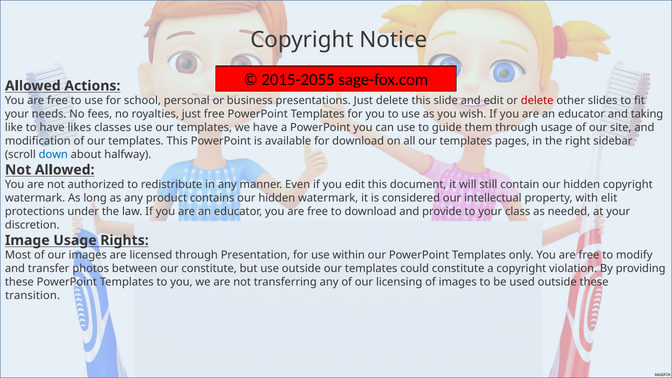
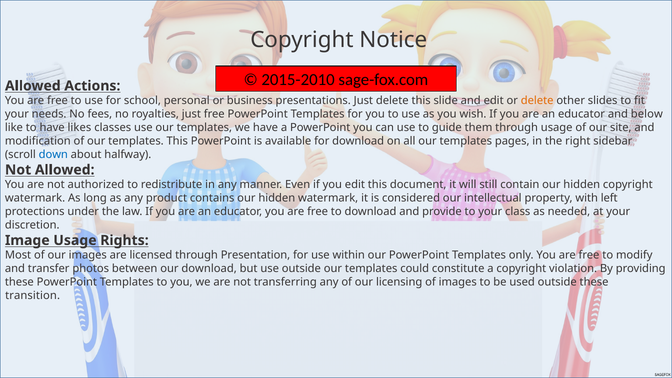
2015-2055: 2015-2055 -> 2015-2010
delete at (537, 101) colour: red -> orange
taking: taking -> below
elit: elit -> left
our constitute: constitute -> download
